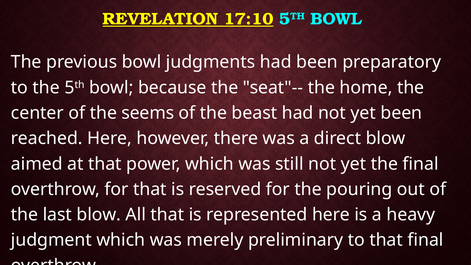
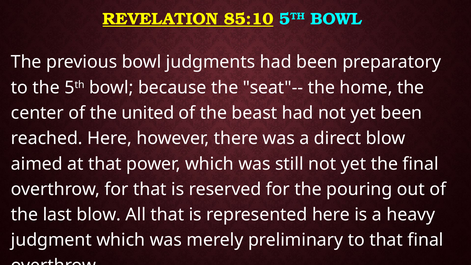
17:10: 17:10 -> 85:10
seems: seems -> united
